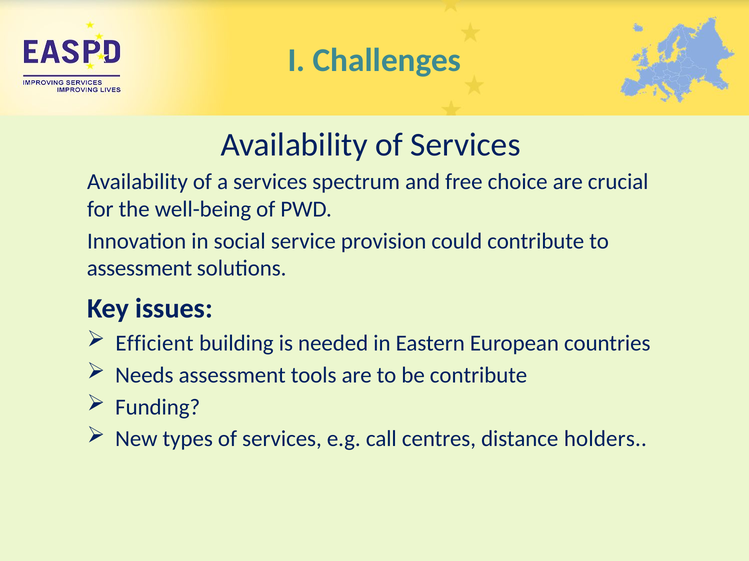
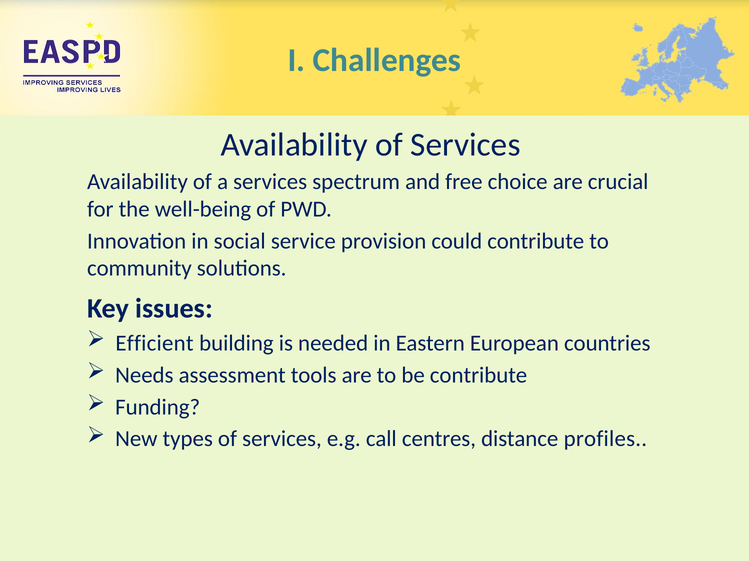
assessment at (139, 269): assessment -> community
holders: holders -> profiles
